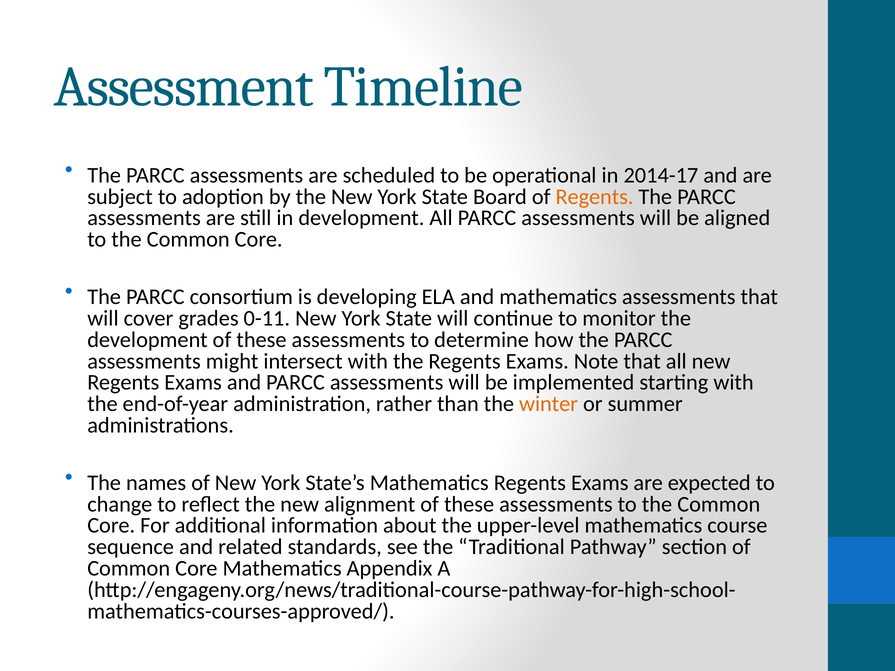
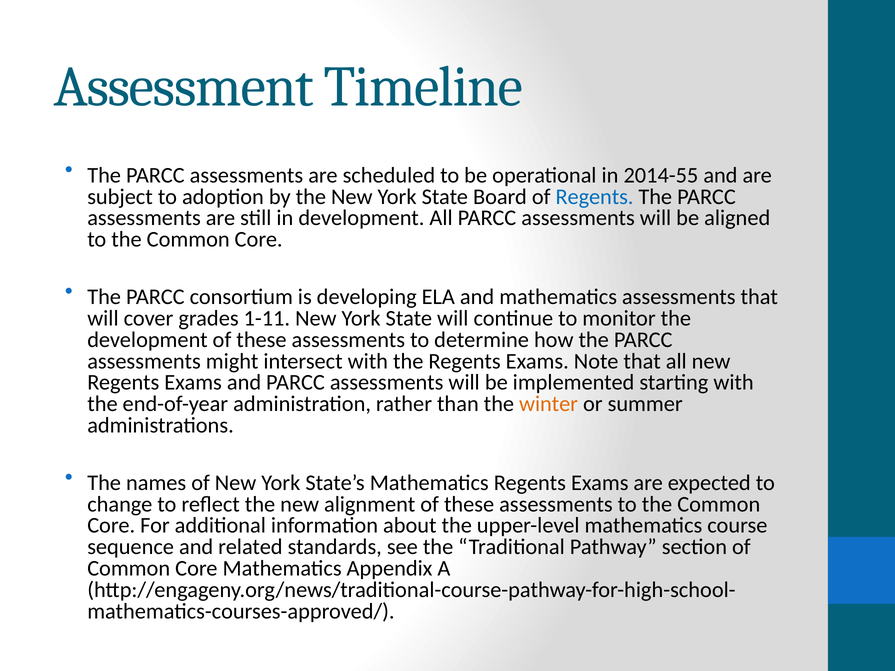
2014-17: 2014-17 -> 2014-55
Regents at (595, 197) colour: orange -> blue
0-11: 0-11 -> 1-11
